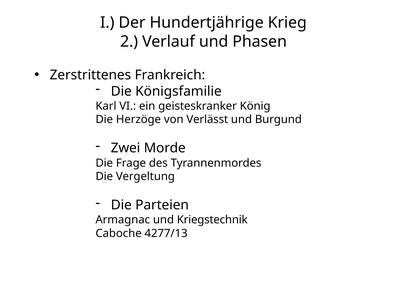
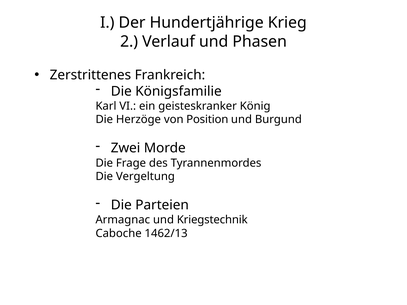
Verlässt: Verlässt -> Position
4277/13: 4277/13 -> 1462/13
